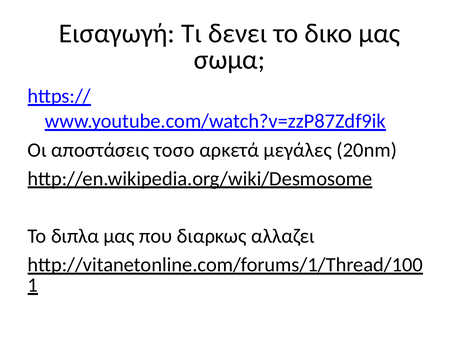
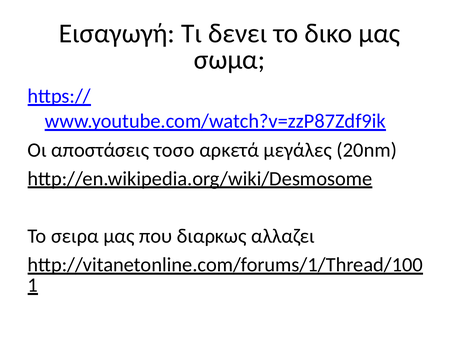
διπλα: διπλα -> σειρα
